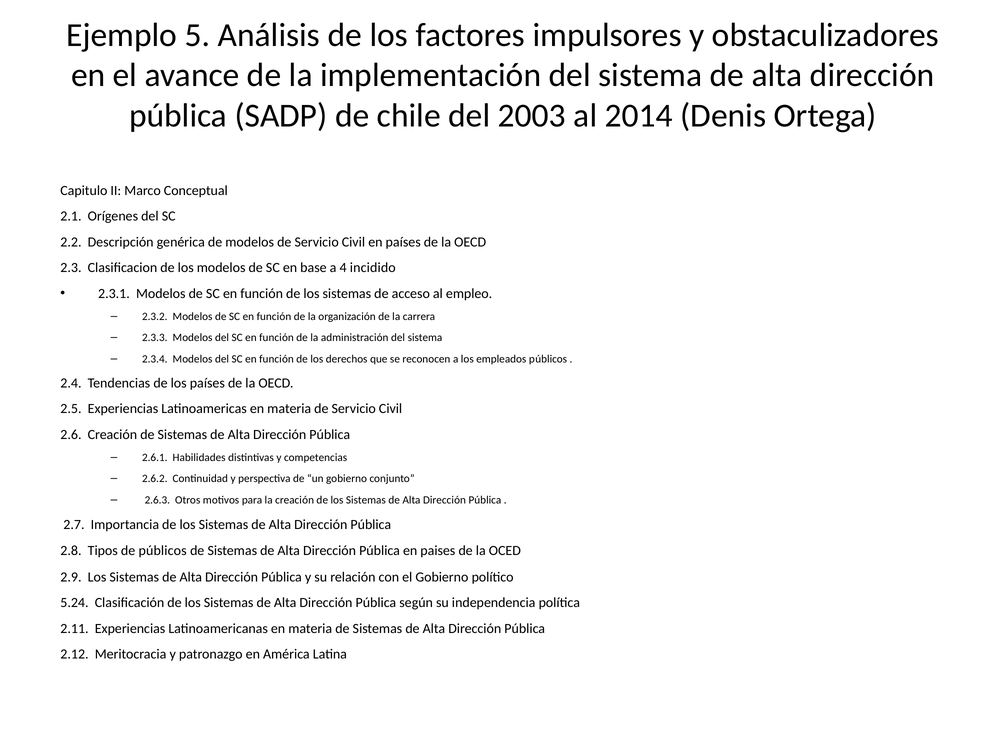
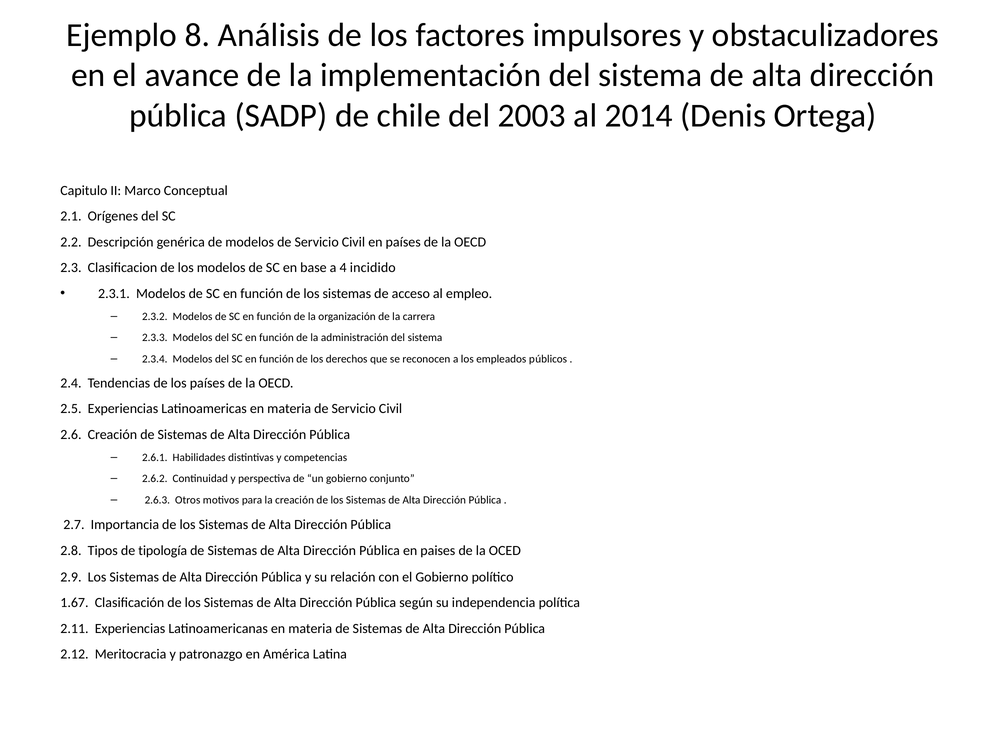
5: 5 -> 8
de públicos: públicos -> tipología
5.24: 5.24 -> 1.67
